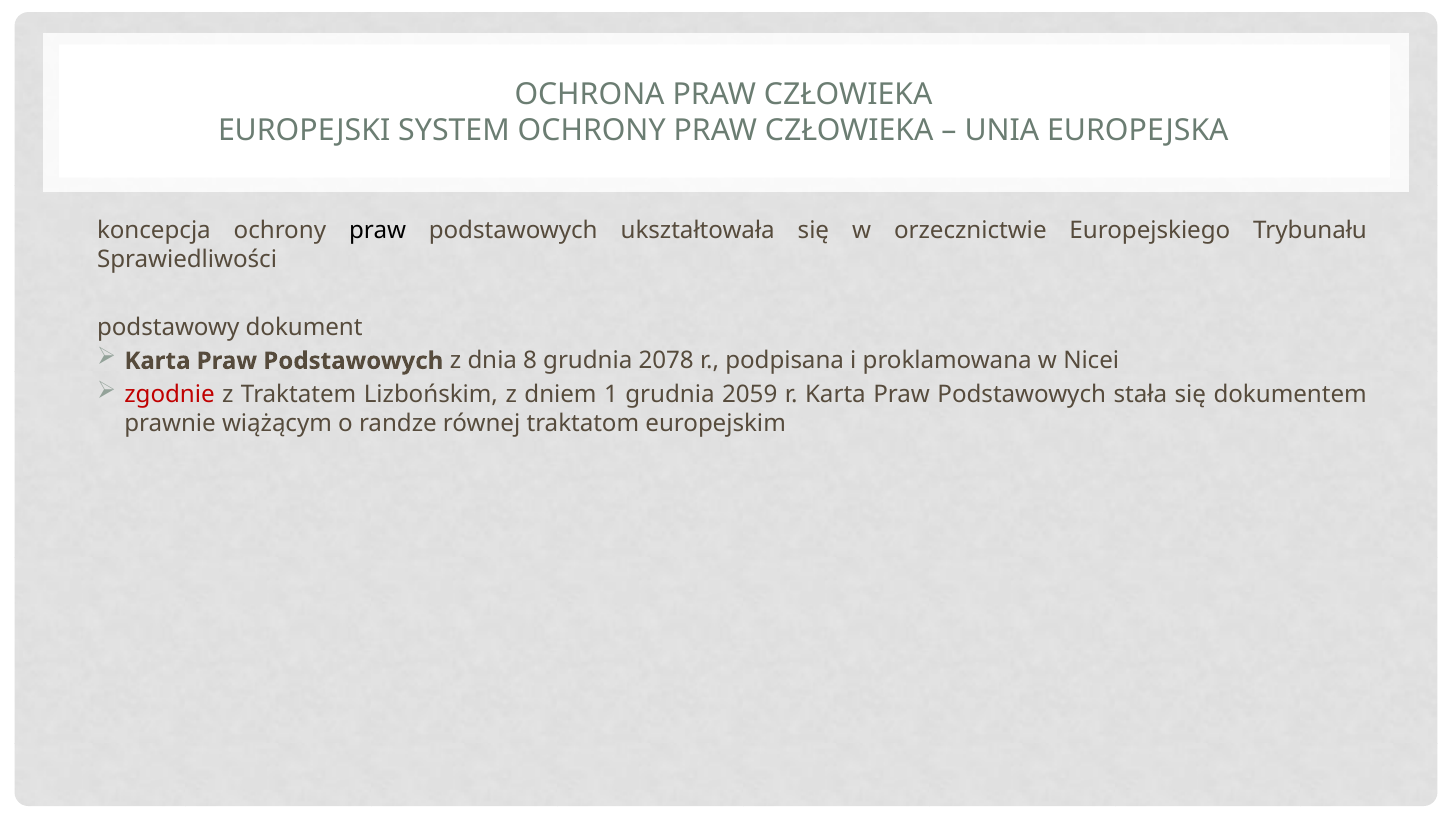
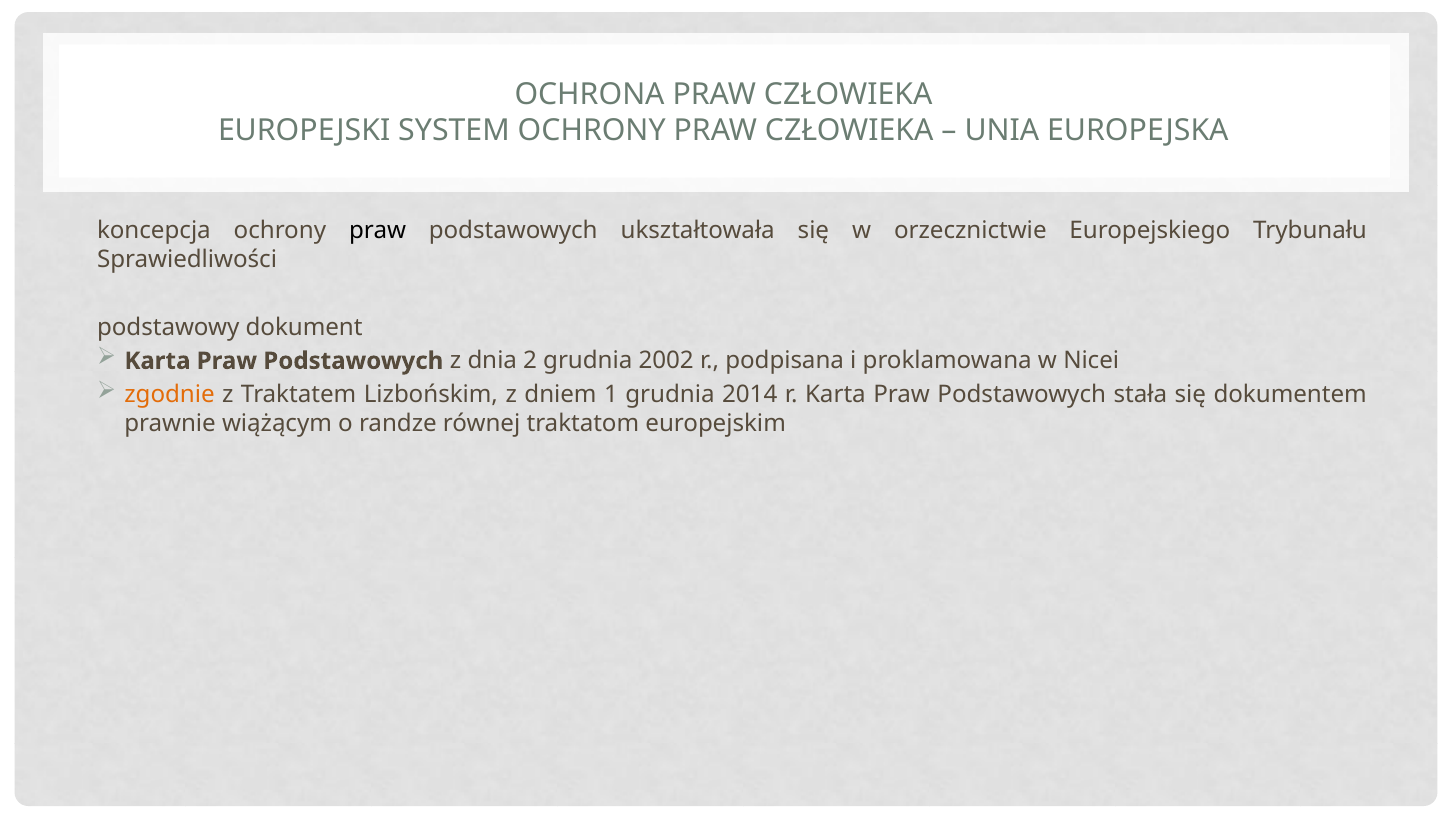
8: 8 -> 2
2078: 2078 -> 2002
zgodnie colour: red -> orange
2059: 2059 -> 2014
